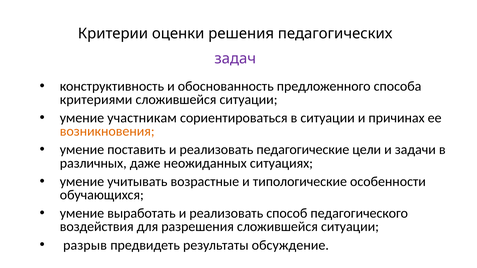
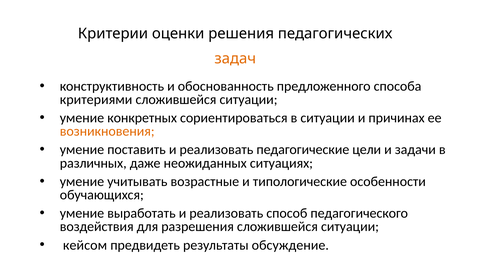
задач colour: purple -> orange
участникам: участникам -> конкретных
разрыв: разрыв -> кейсом
